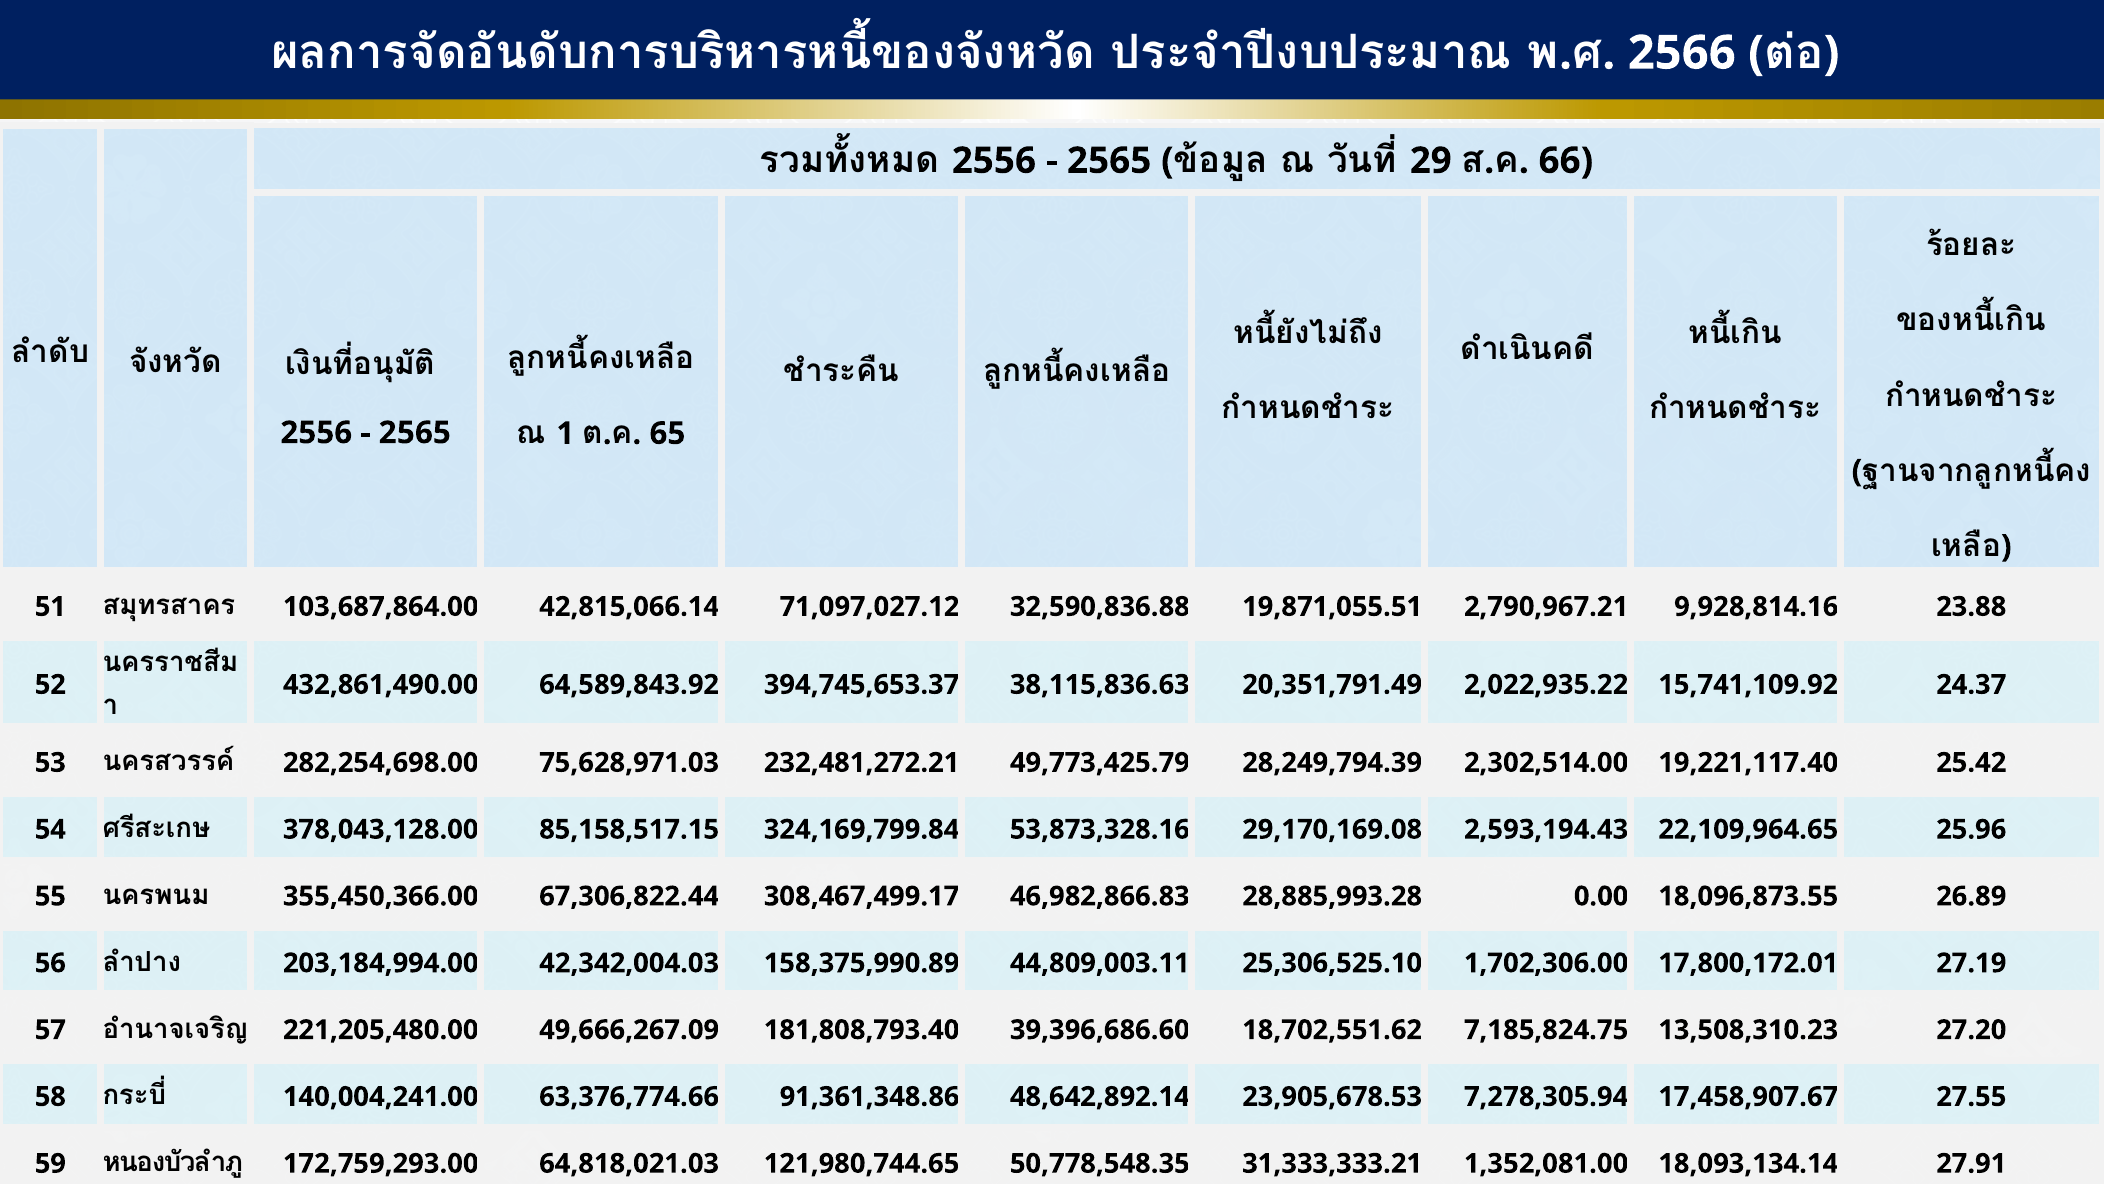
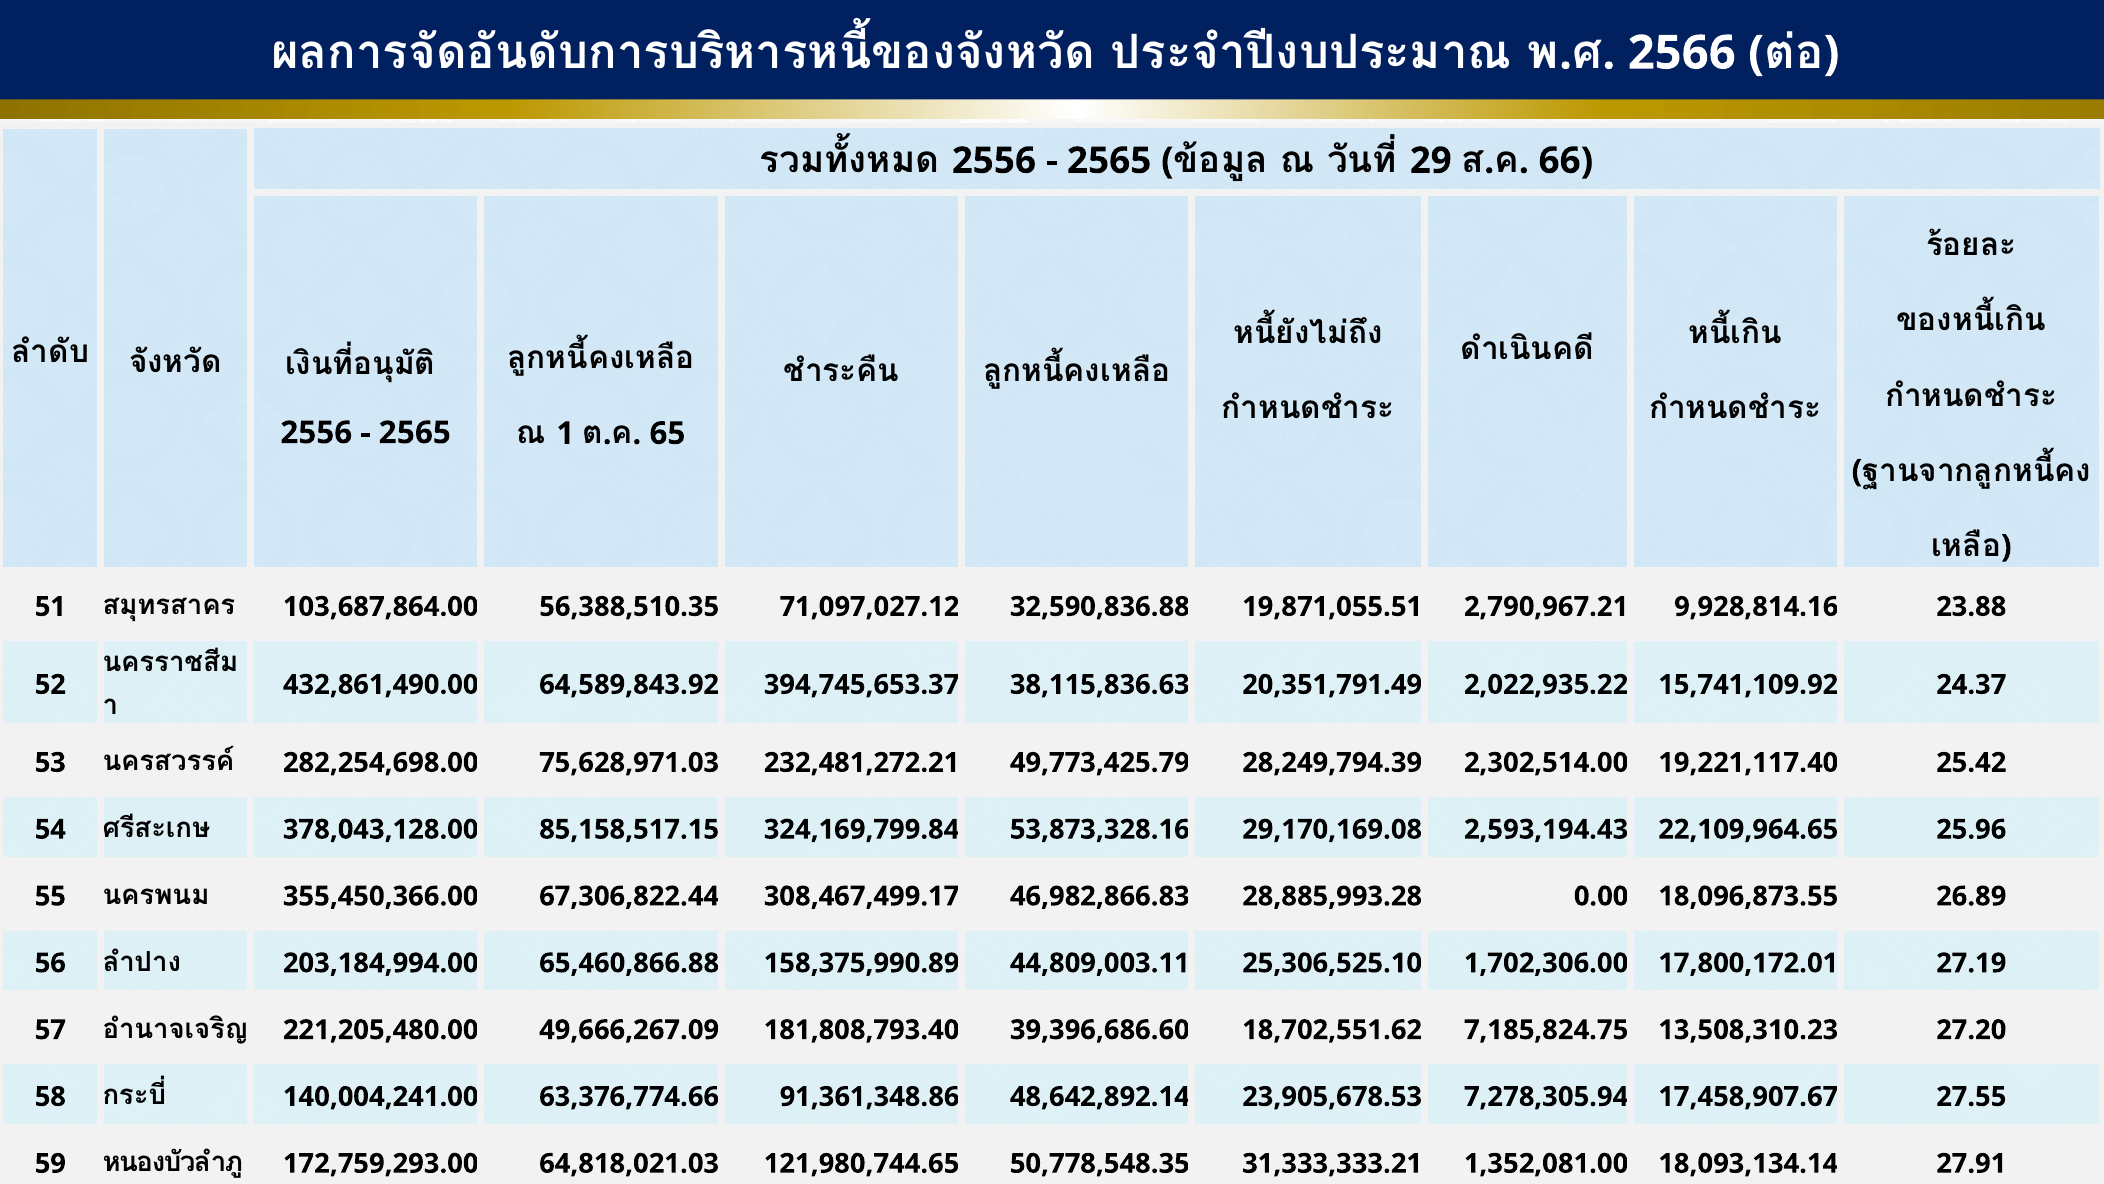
42,815,066.14: 42,815,066.14 -> 56,388,510.35
42,342,004.03: 42,342,004.03 -> 65,460,866.88
